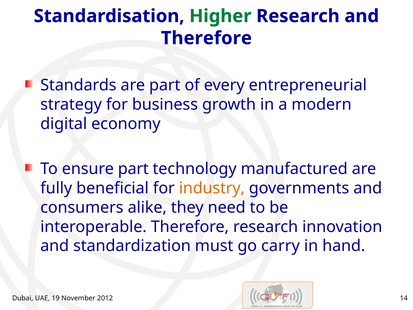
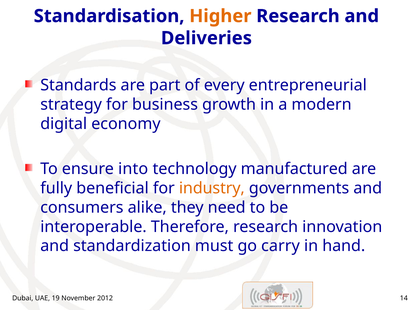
Higher colour: green -> orange
Therefore at (206, 38): Therefore -> Deliveries
ensure part: part -> into
